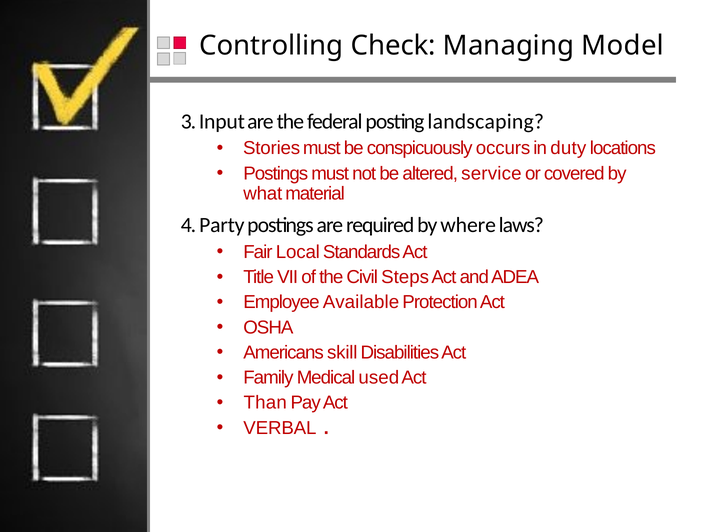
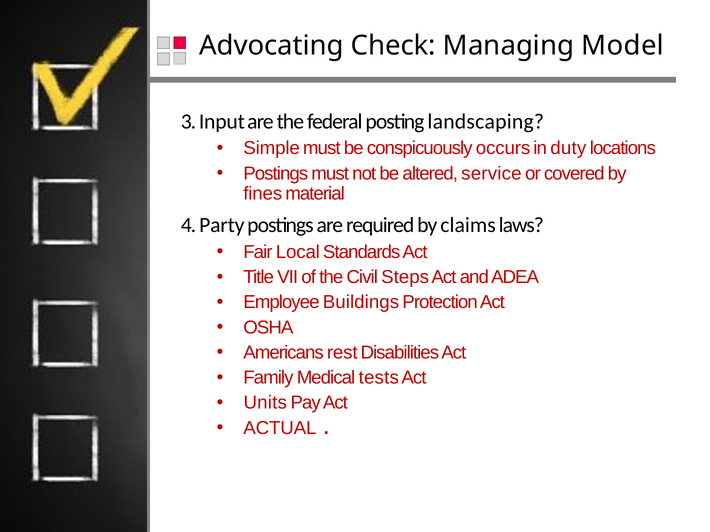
Controlling: Controlling -> Advocating
Stories: Stories -> Simple
what: what -> fines
where: where -> claims
Available: Available -> Buildings
skill: skill -> rest
used: used -> tests
Than: Than -> Units
VERBAL: VERBAL -> ACTUAL
